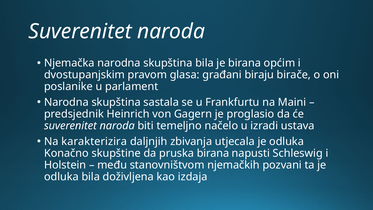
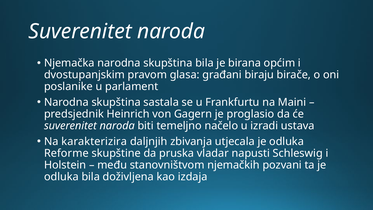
Konačno: Konačno -> Reforme
pruska birana: birana -> vladar
